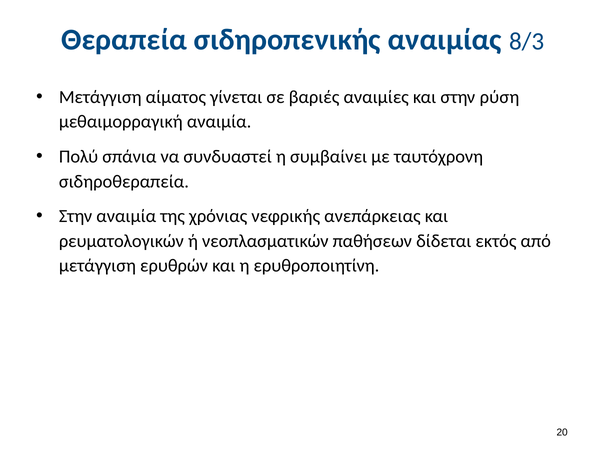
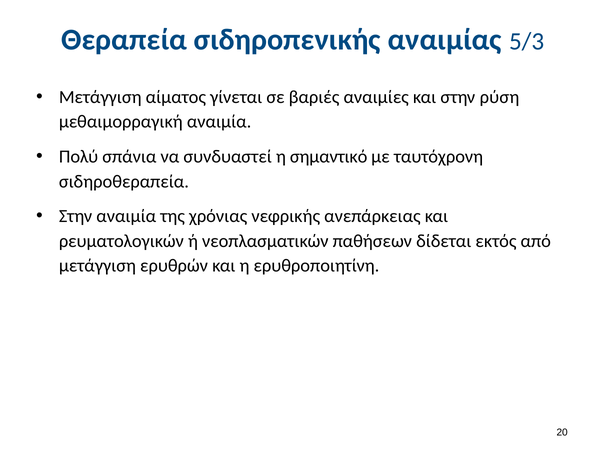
8/3: 8/3 -> 5/3
συμβαίνει: συμβαίνει -> σημαντικό
